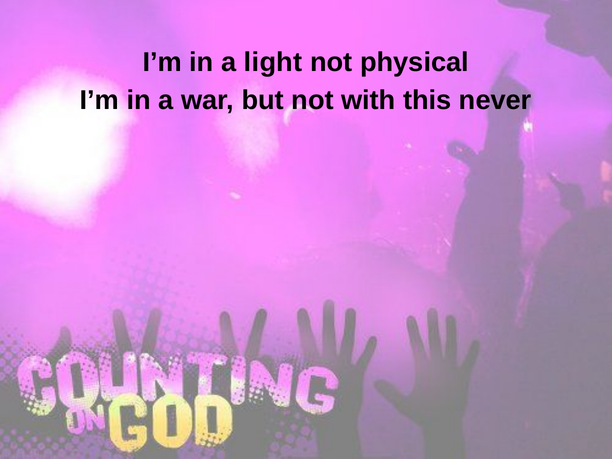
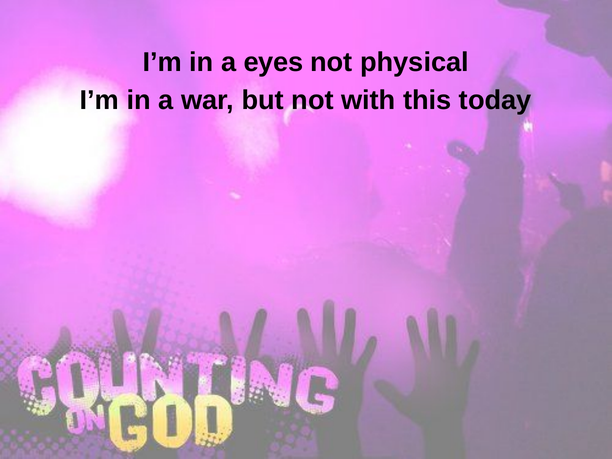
light: light -> eyes
never: never -> today
